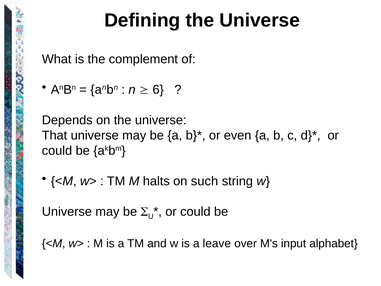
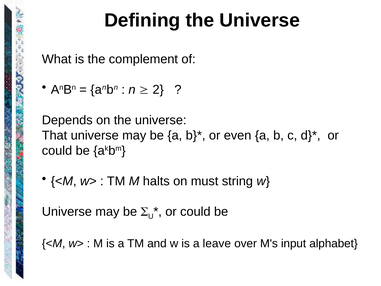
6: 6 -> 2
such: such -> must
